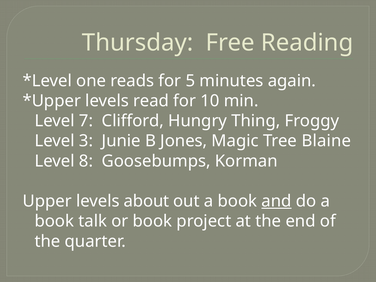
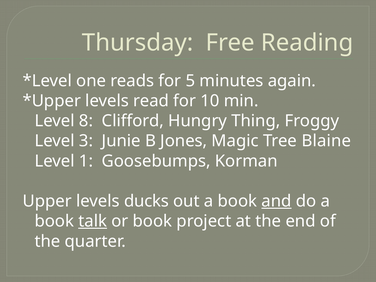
7: 7 -> 8
8: 8 -> 1
about: about -> ducks
talk underline: none -> present
